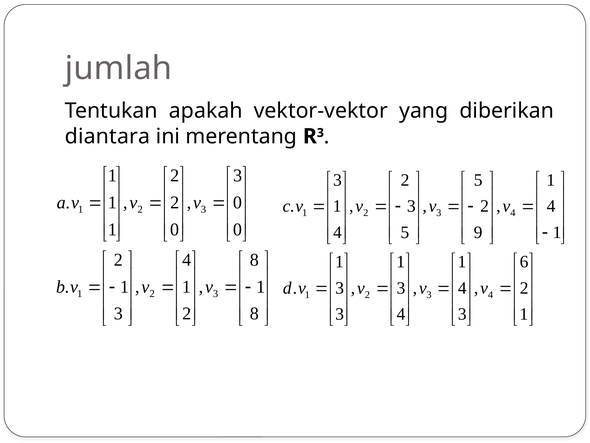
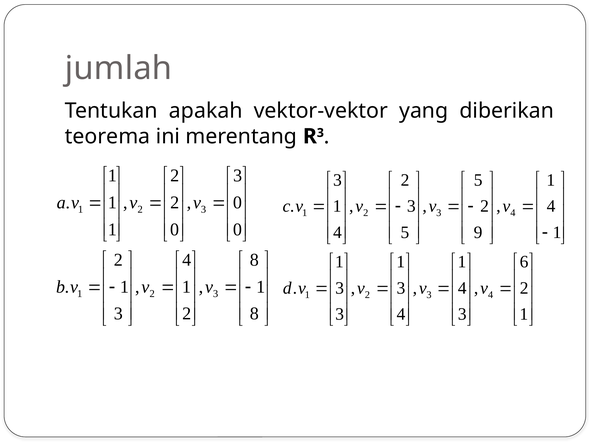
diantara: diantara -> teorema
